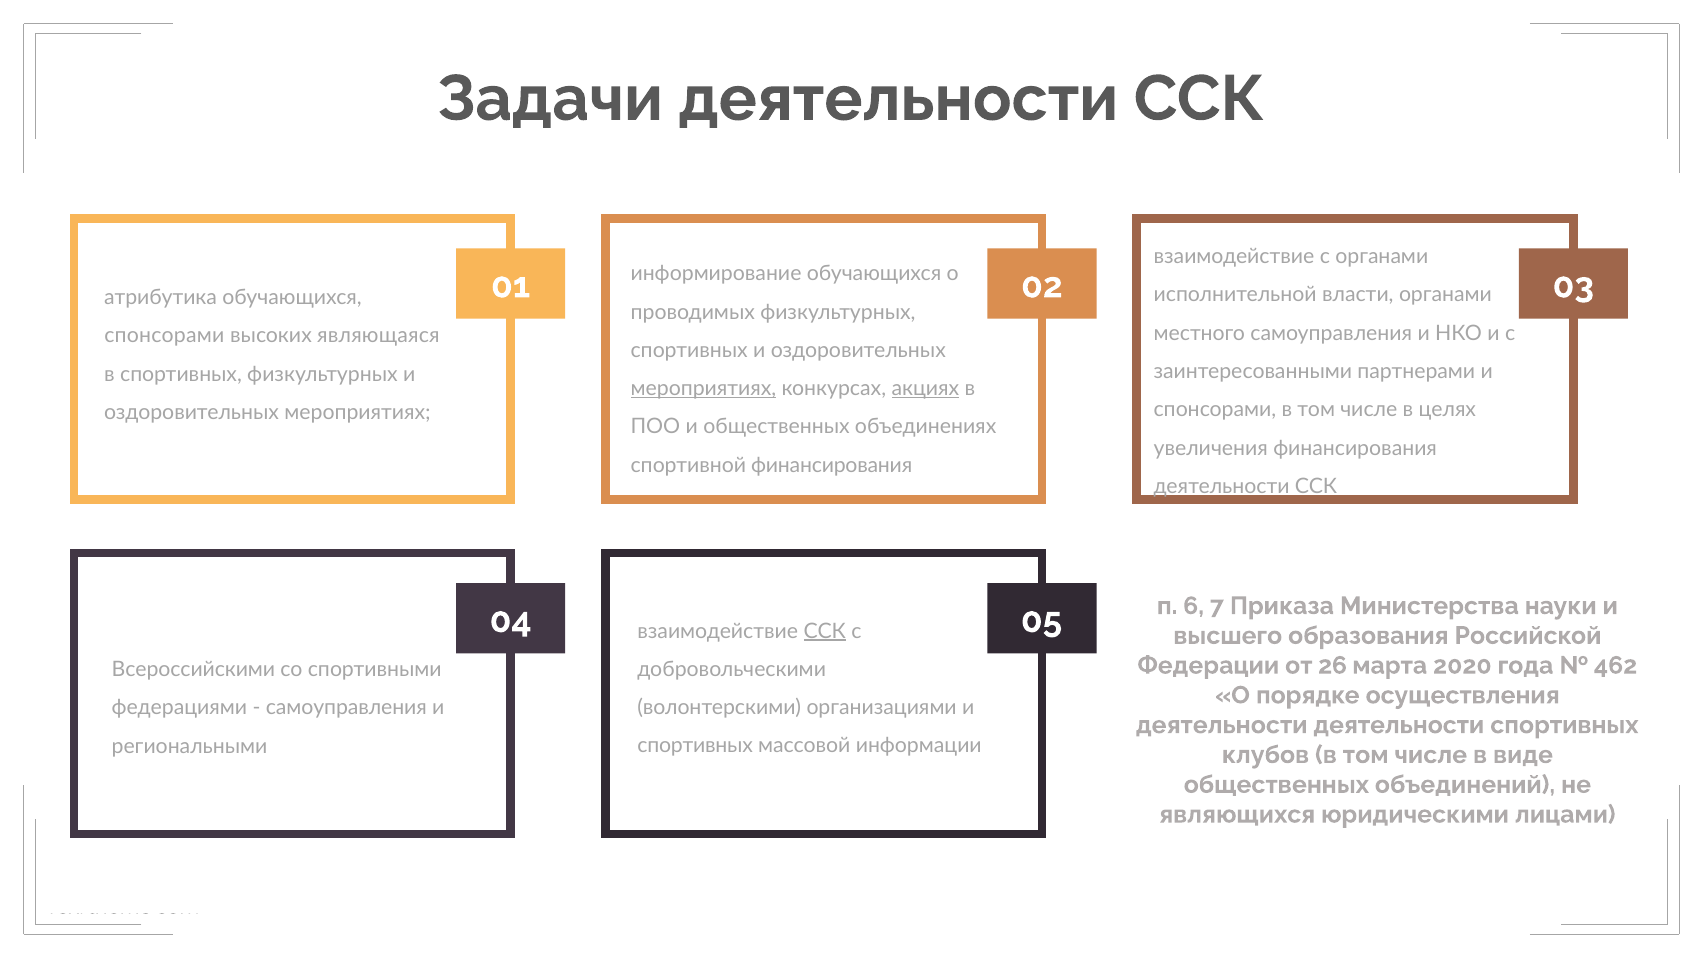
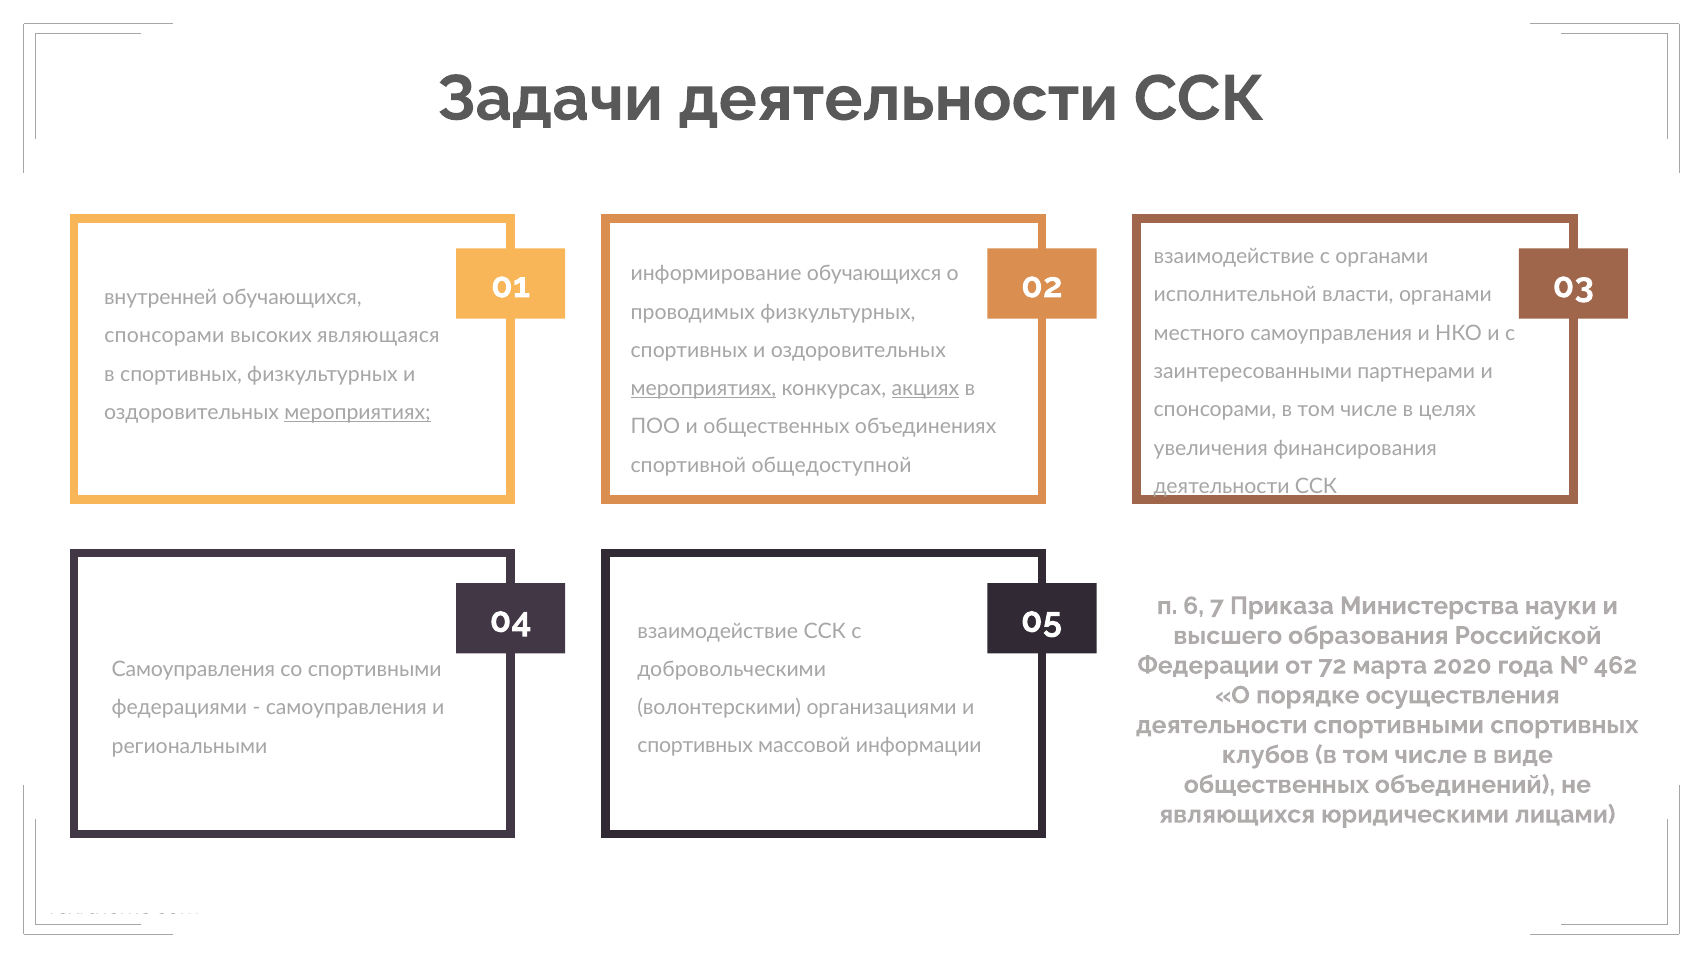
атрибутика: атрибутика -> внутренней
мероприятиях at (358, 412) underline: none -> present
спортивной финансирования: финансирования -> общедоступной
ССК at (825, 631) underline: present -> none
26: 26 -> 72
Всероссийскими at (193, 670): Всероссийскими -> Самоуправления
деятельности деятельности: деятельности -> спортивными
